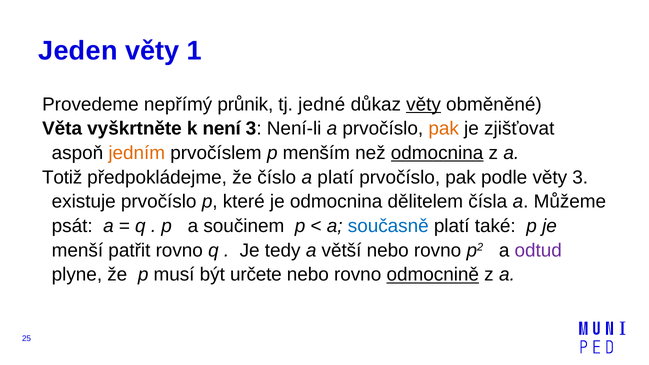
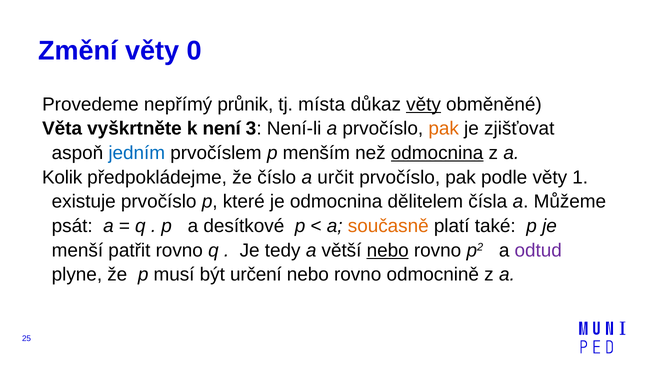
Jeden: Jeden -> Změní
1: 1 -> 0
jedné: jedné -> místa
jedním colour: orange -> blue
Totiž: Totiž -> Kolik
a platí: platí -> určit
věty 3: 3 -> 1
součinem: součinem -> desítkové
současně colour: blue -> orange
nebo at (388, 250) underline: none -> present
určete: určete -> určení
odmocnině underline: present -> none
